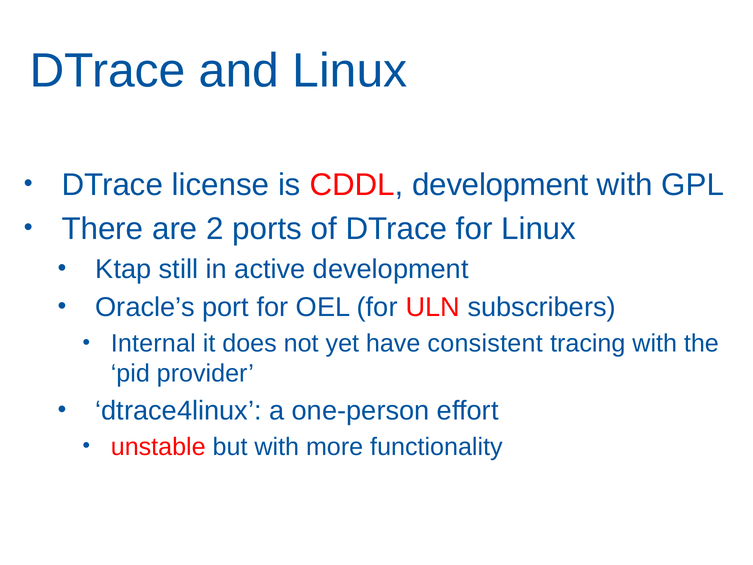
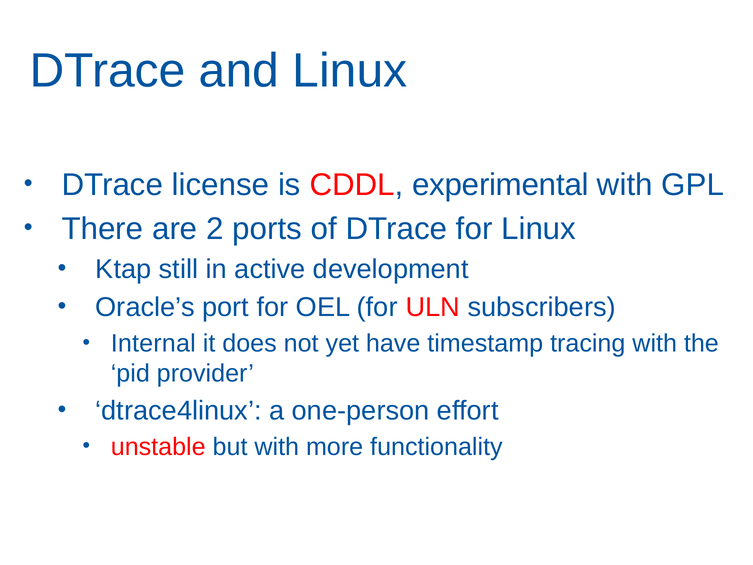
CDDL development: development -> experimental
consistent: consistent -> timestamp
